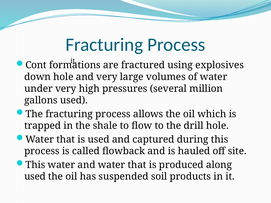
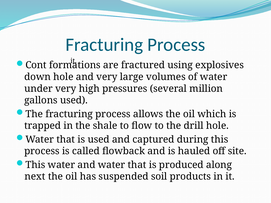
used at (35, 177): used -> next
